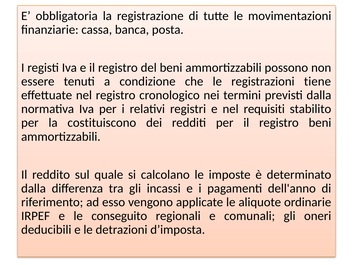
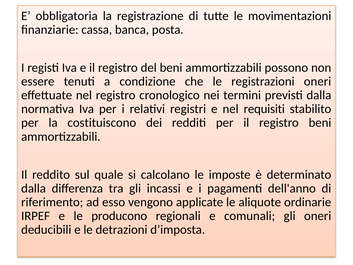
registrazioni tiene: tiene -> oneri
conseguito: conseguito -> producono
